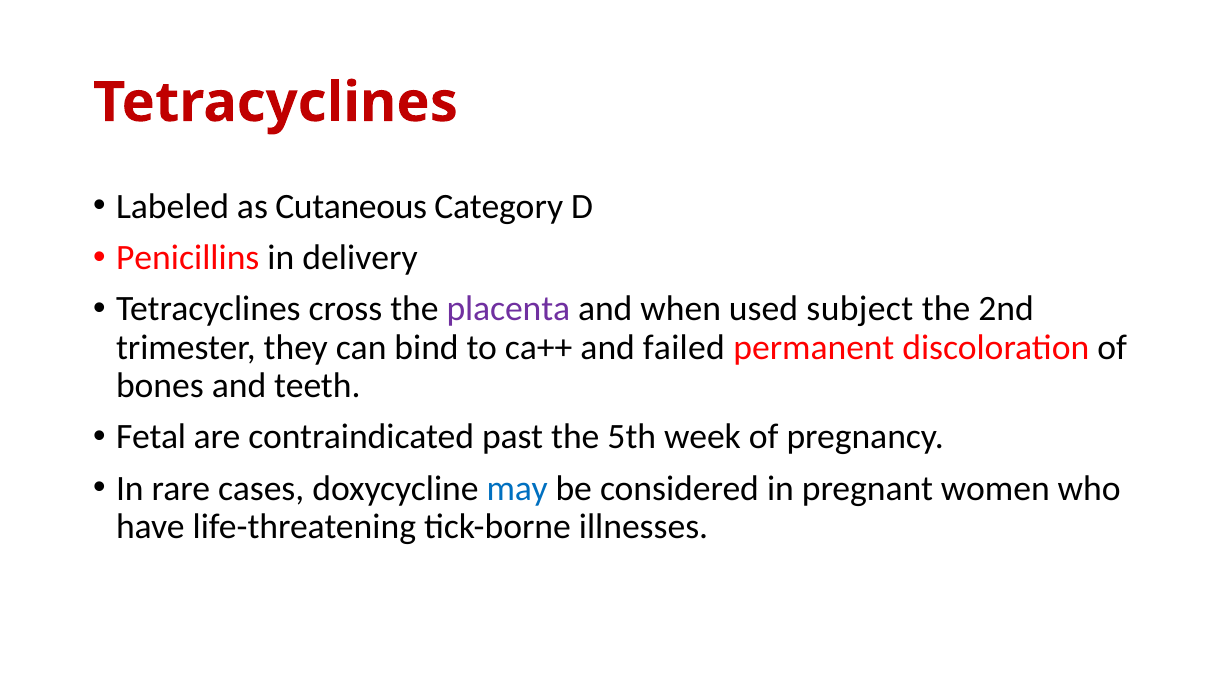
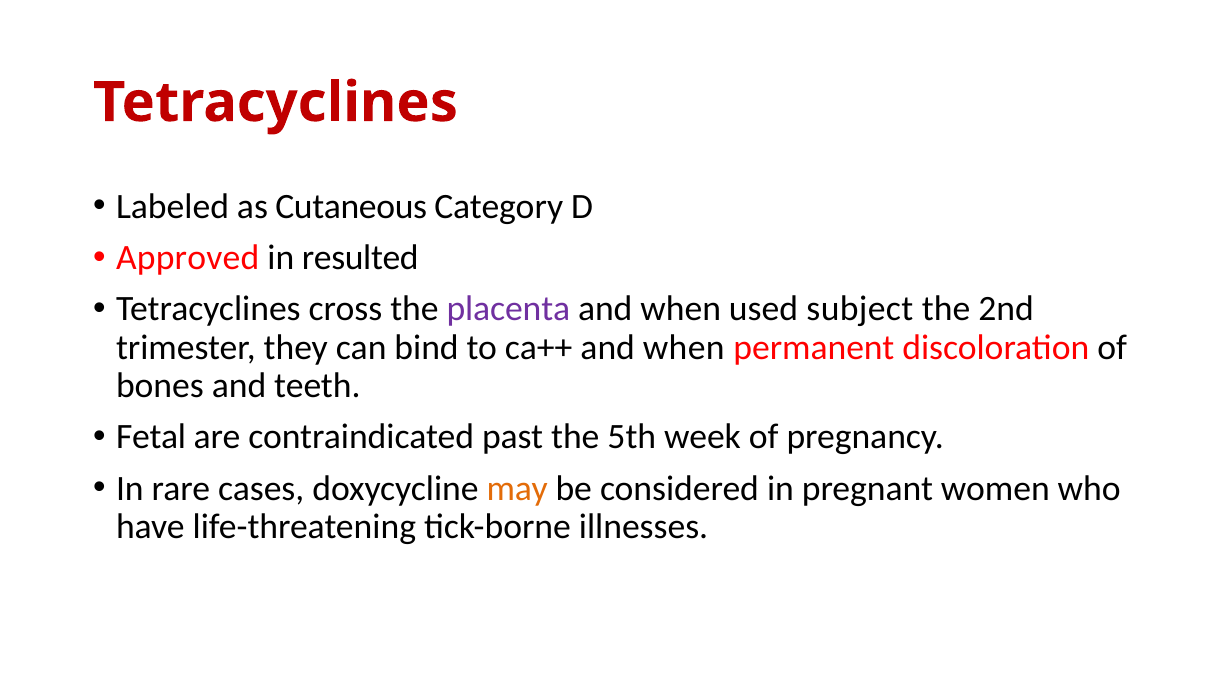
Penicillins: Penicillins -> Approved
delivery: delivery -> resulted
ca++ and failed: failed -> when
may colour: blue -> orange
